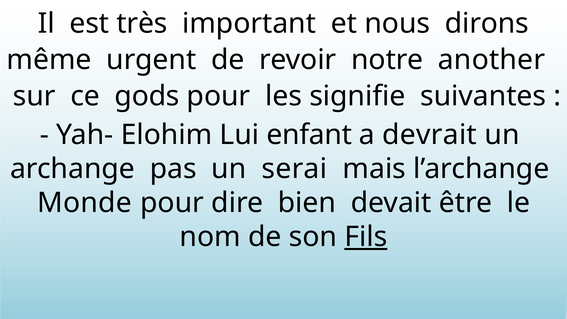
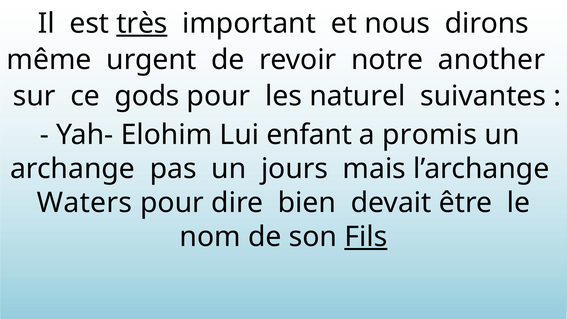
très underline: none -> present
signifie: signifie -> naturel
devrait: devrait -> promis
serai: serai -> jours
Monde: Monde -> Waters
